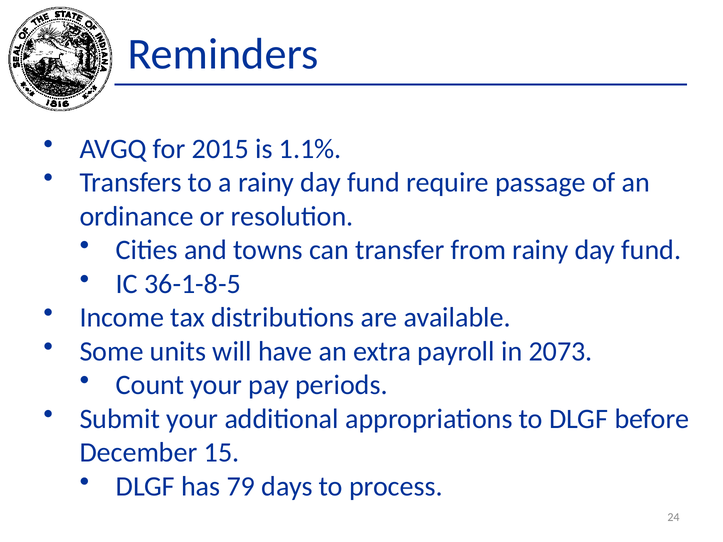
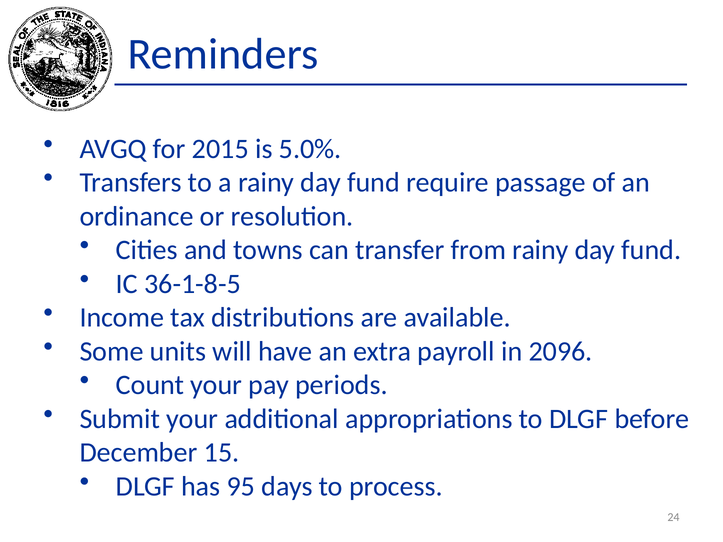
1.1%: 1.1% -> 5.0%
2073: 2073 -> 2096
79: 79 -> 95
